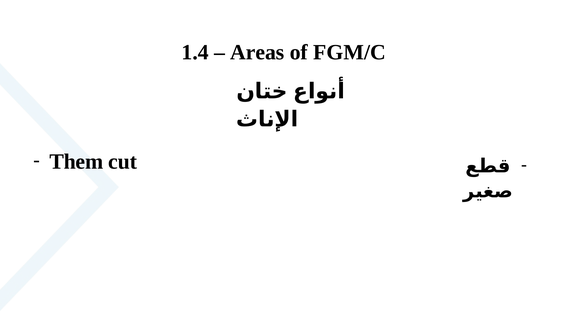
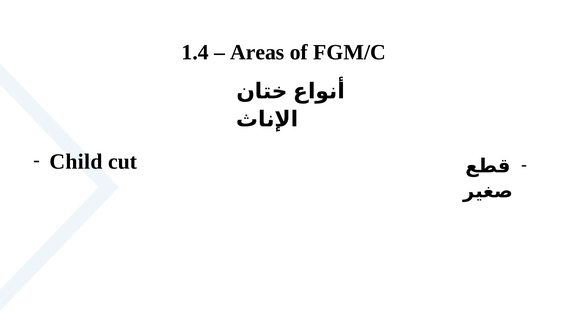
Them: Them -> Child
